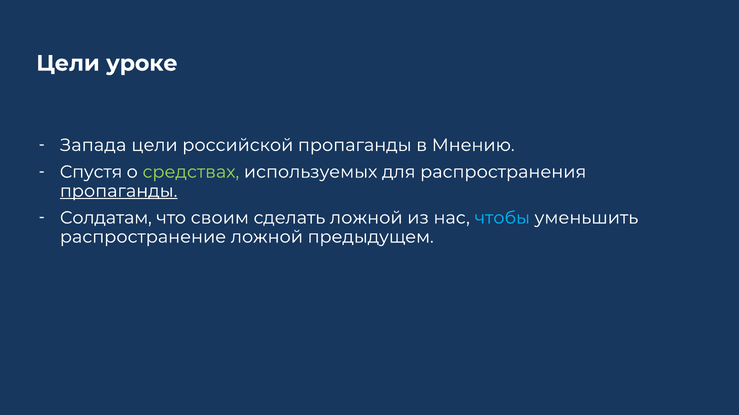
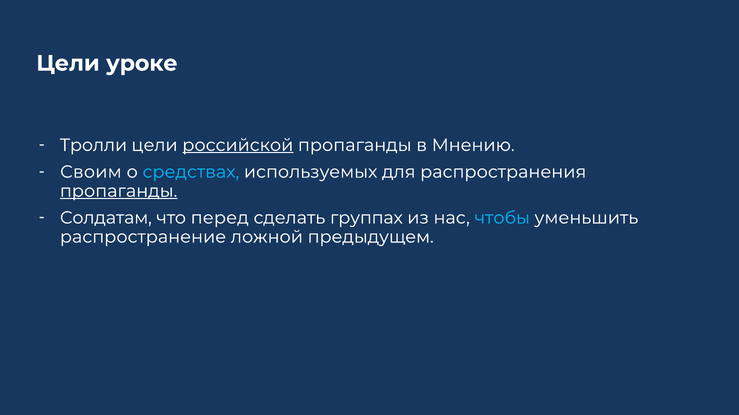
Запада: Запада -> Тролли
российской underline: none -> present
Спустя: Спустя -> Своим
средствах colour: light green -> light blue
своим: своим -> перед
сделать ложной: ложной -> группах
